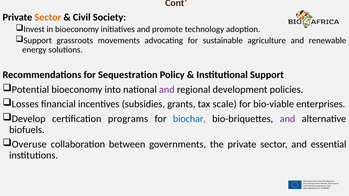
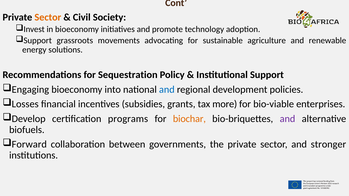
Potential: Potential -> Engaging
and at (167, 90) colour: purple -> blue
scale: scale -> more
biochar colour: blue -> orange
Overuse: Overuse -> Forward
essential: essential -> stronger
